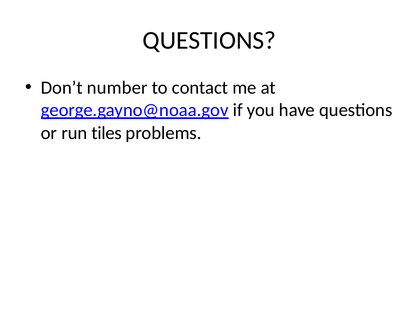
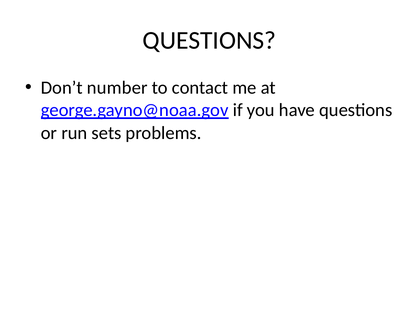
tiles: tiles -> sets
